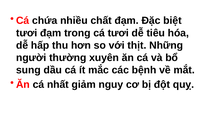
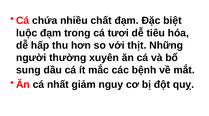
tươi at (27, 33): tươi -> luộc
